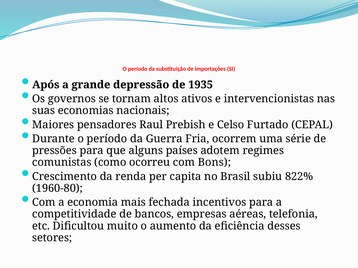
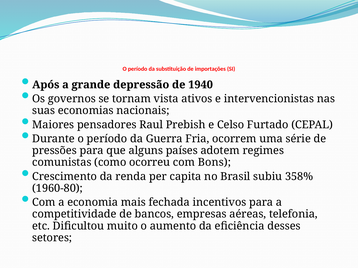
1935: 1935 -> 1940
altos: altos -> vista
822%: 822% -> 358%
